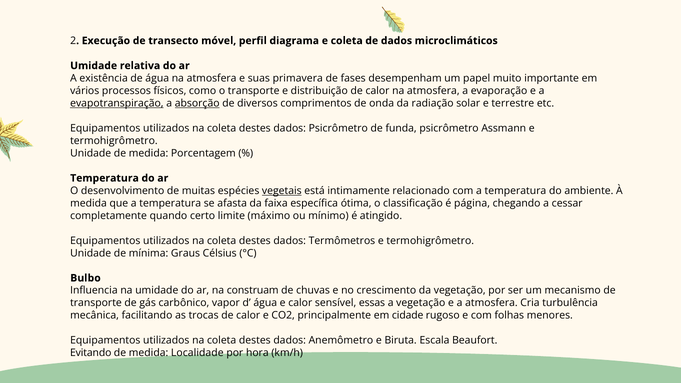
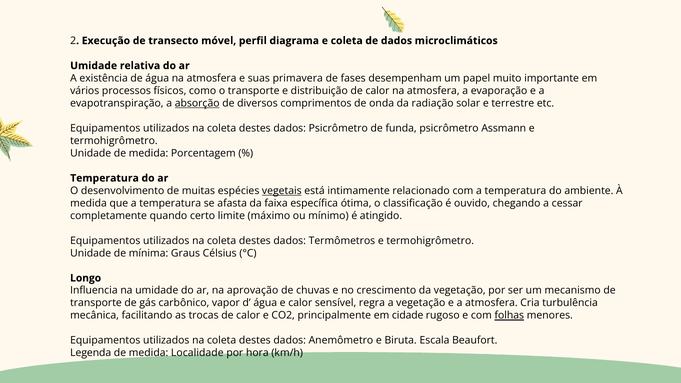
evapotranspiração underline: present -> none
página: página -> ouvido
Bulbo: Bulbo -> Longo
construam: construam -> aprovação
essas: essas -> regra
folhas underline: none -> present
Evitando: Evitando -> Legenda
